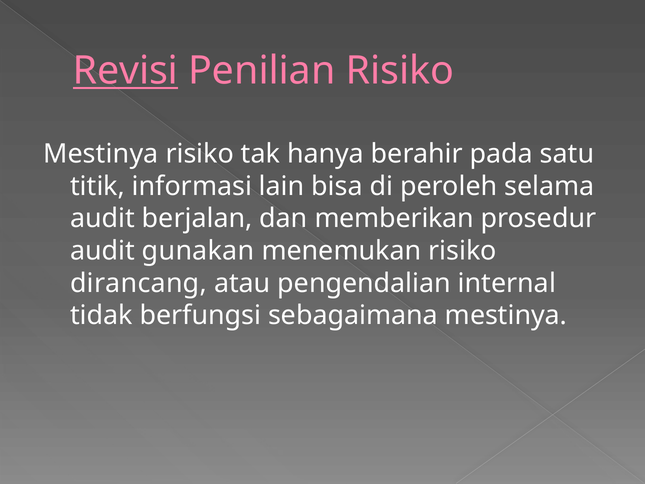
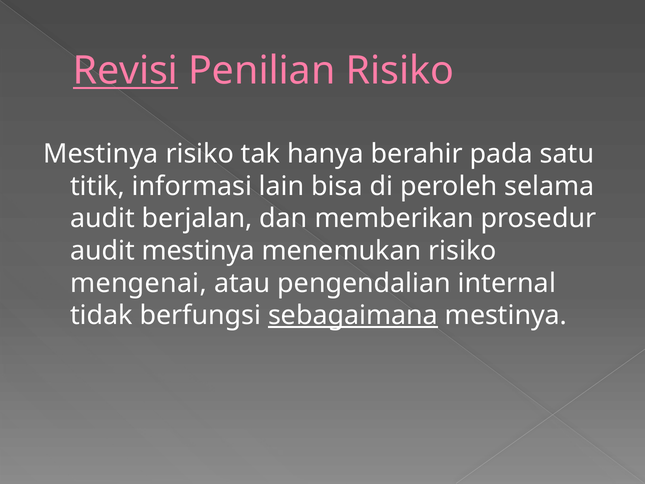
audit gunakan: gunakan -> mestinya
dirancang: dirancang -> mengenai
sebagaimana underline: none -> present
